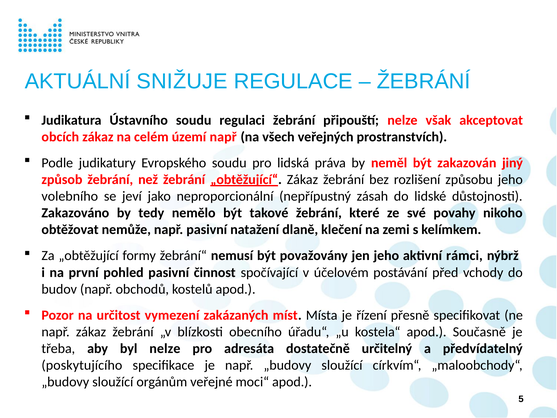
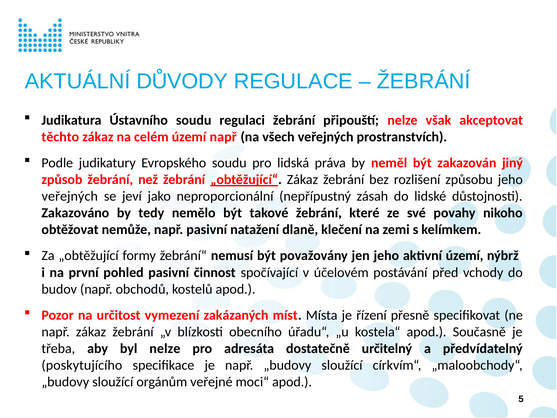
SNIŽUJE: SNIŽUJE -> DŮVODY
obcích: obcích -> těchto
volebního at (70, 196): volebního -> veřejných
aktivní rámci: rámci -> území
